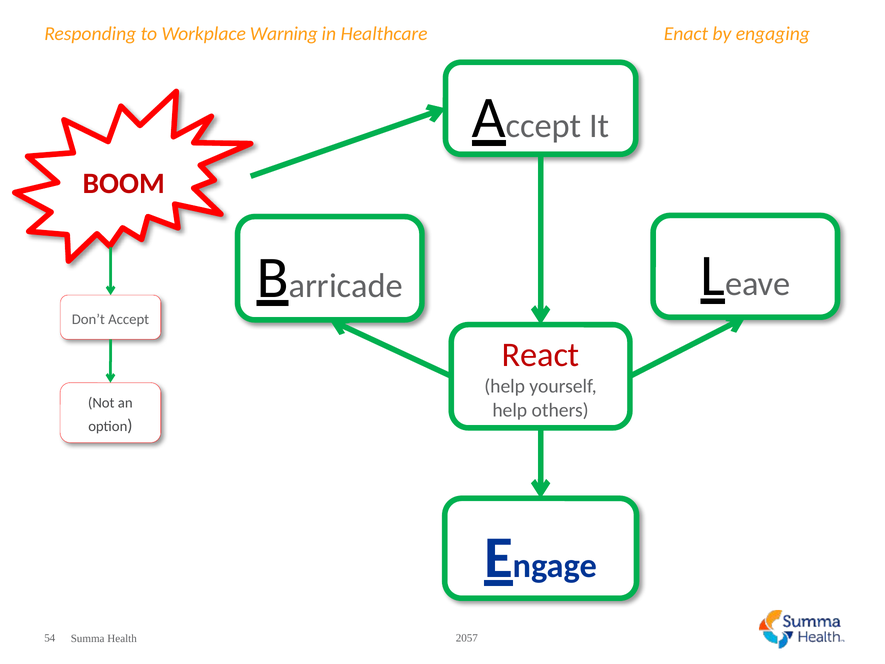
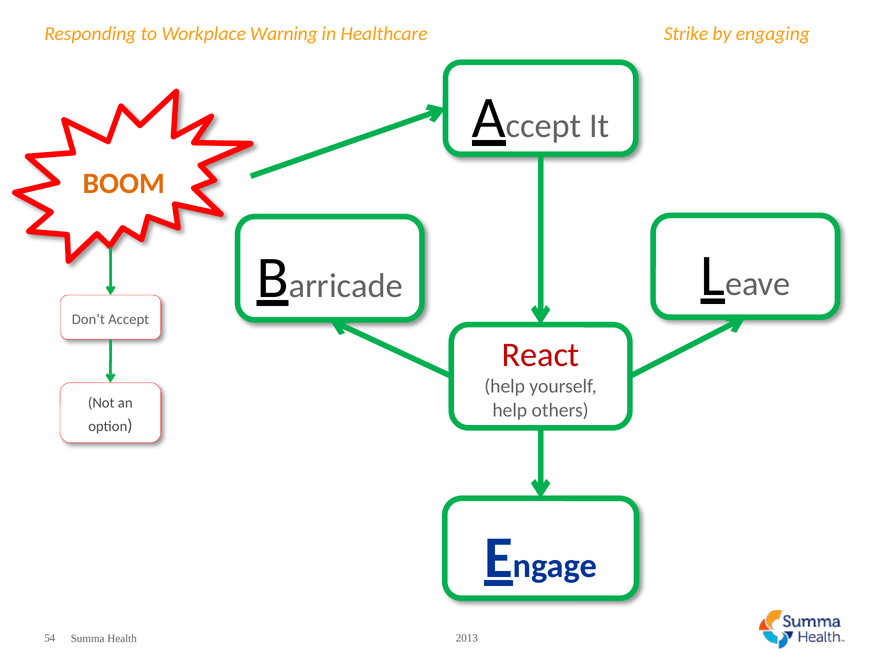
Enact: Enact -> Strike
BOOM colour: red -> orange
2057: 2057 -> 2013
